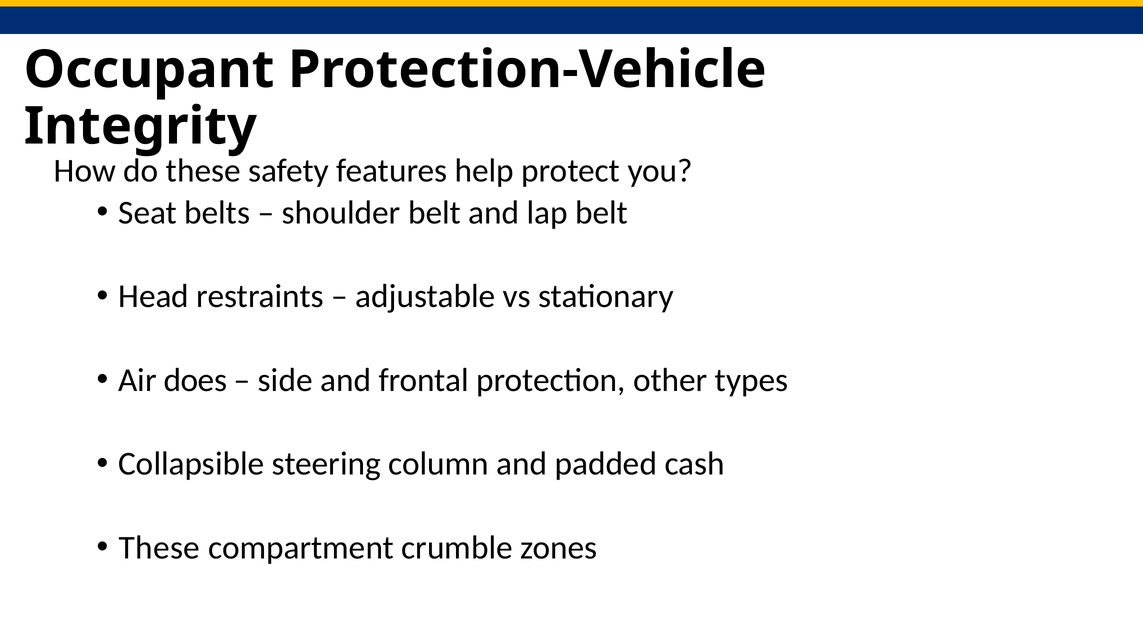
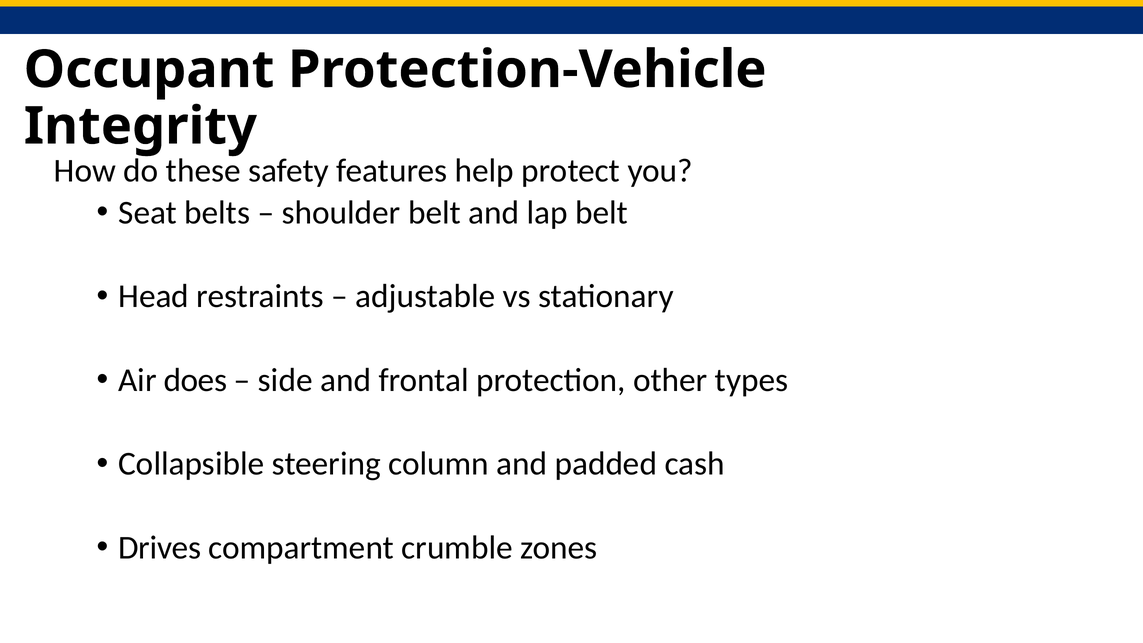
These at (159, 547): These -> Drives
